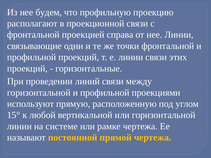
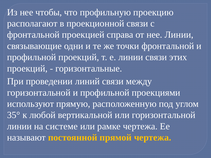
будем: будем -> чтобы
15°: 15° -> 35°
